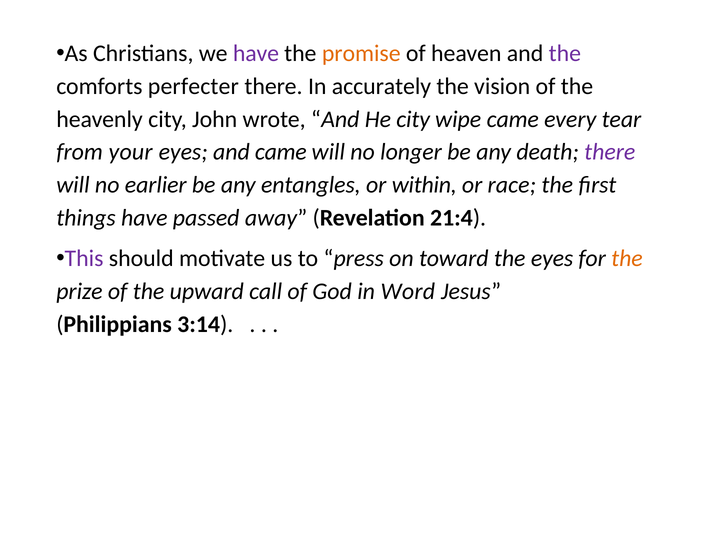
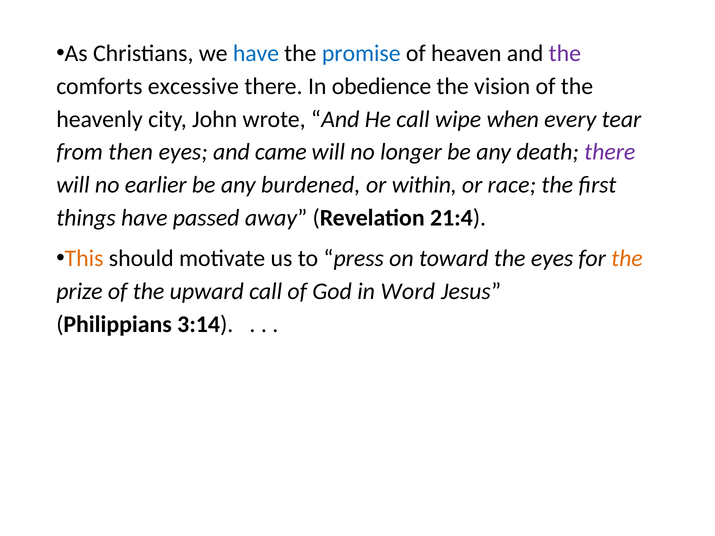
have at (256, 53) colour: purple -> blue
promise colour: orange -> blue
perfecter: perfecter -> excessive
accurately: accurately -> obedience
He city: city -> call
wipe came: came -> when
your: your -> then
entangles: entangles -> burdened
This colour: purple -> orange
